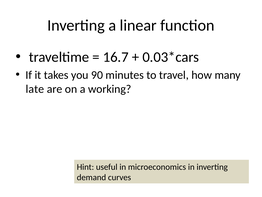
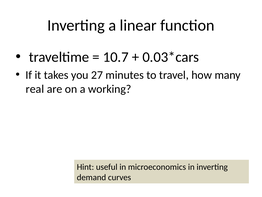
16.7: 16.7 -> 10.7
90: 90 -> 27
late: late -> real
